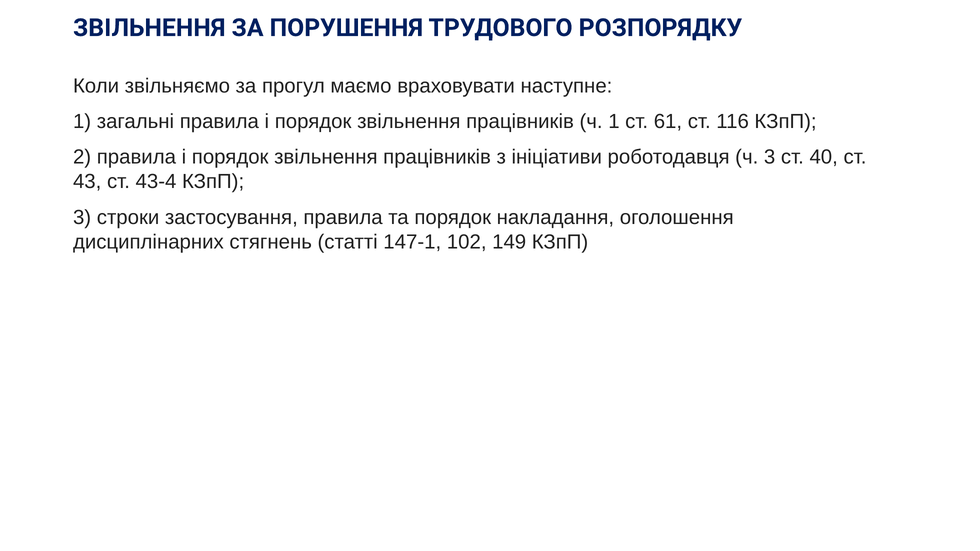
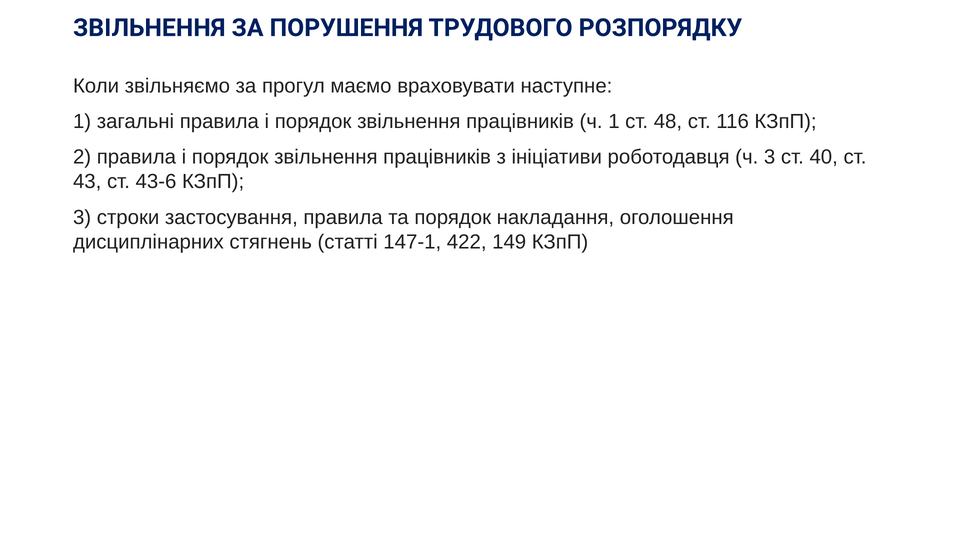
61: 61 -> 48
43-4: 43-4 -> 43-6
102: 102 -> 422
